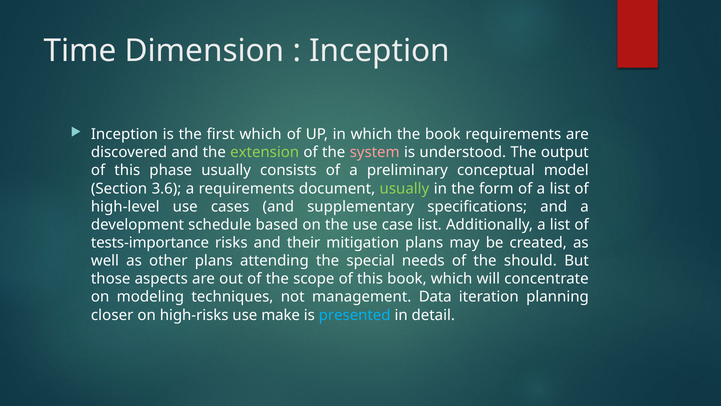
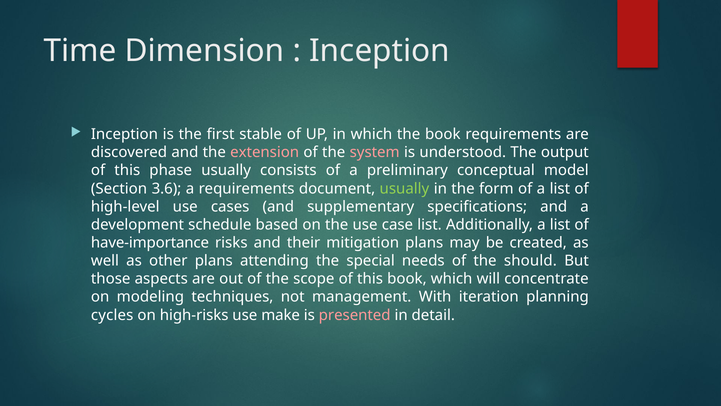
first which: which -> stable
extension colour: light green -> pink
tests-importance: tests-importance -> have-importance
Data: Data -> With
closer: closer -> cycles
presented colour: light blue -> pink
